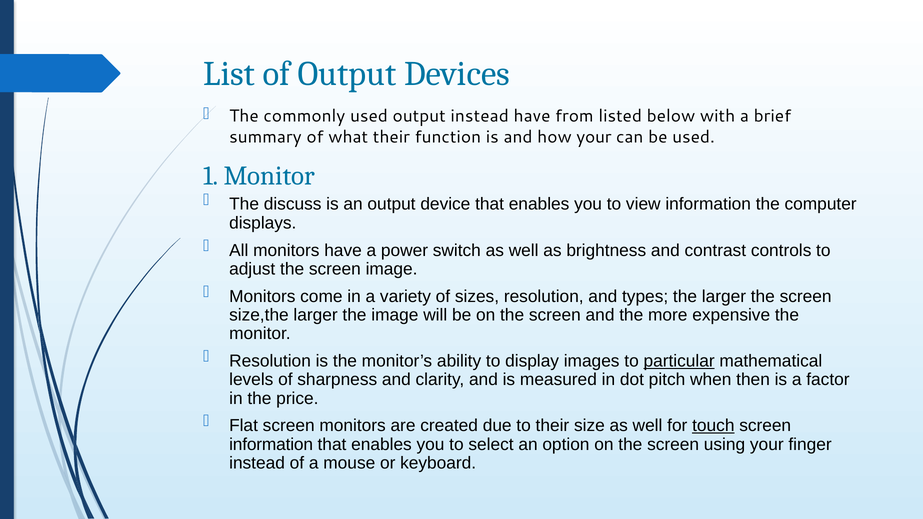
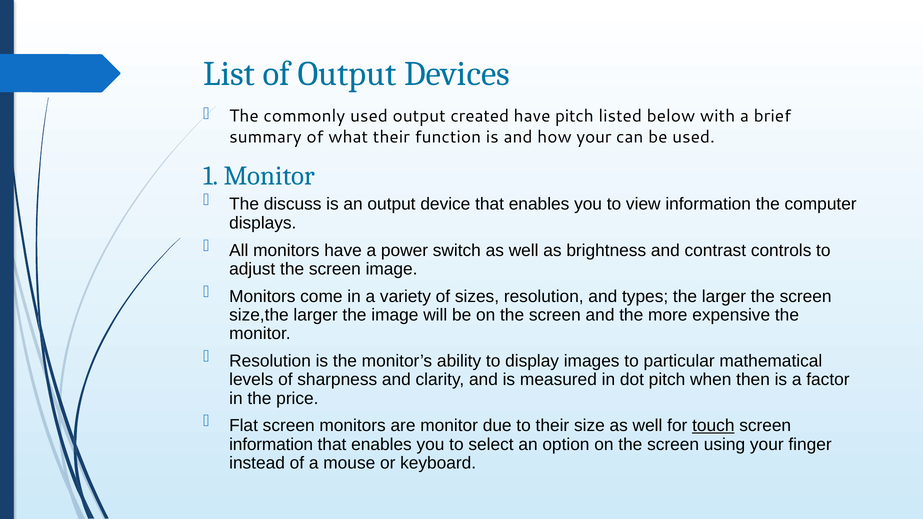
output instead: instead -> created
have from: from -> pitch
particular underline: present -> none
are created: created -> monitor
